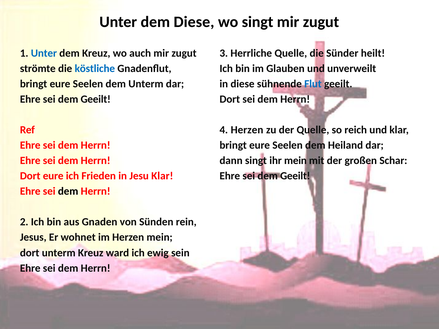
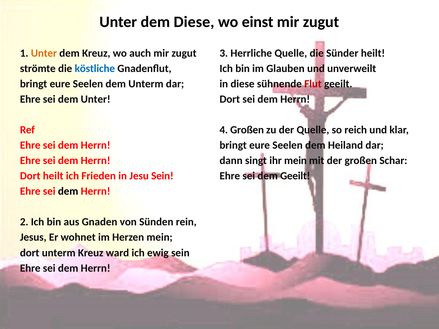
wo singt: singt -> einst
Unter at (44, 53) colour: blue -> orange
Flut colour: blue -> red
Geeilt at (96, 99): Geeilt -> Unter
4 Herzen: Herzen -> Großen
Dort eure: eure -> heilt
Jesu Klar: Klar -> Sein
